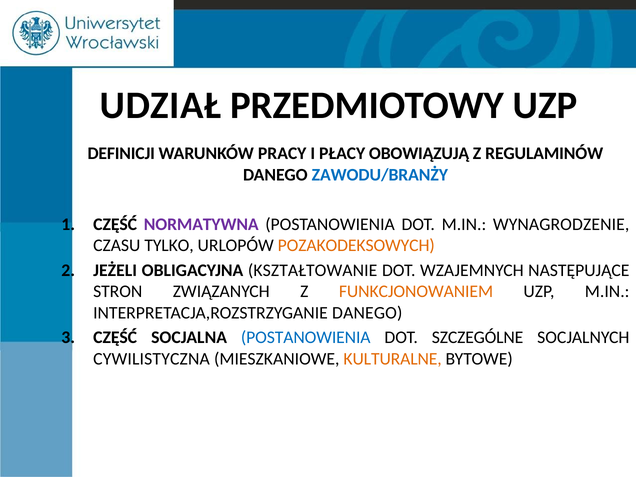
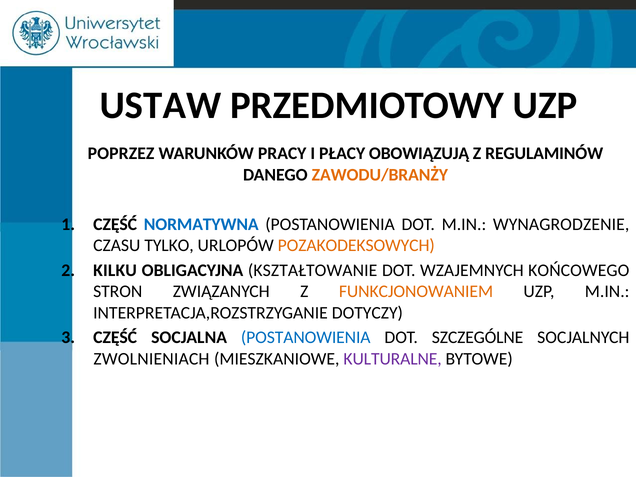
UDZIAŁ: UDZIAŁ -> USTAW
DEFINICJI: DEFINICJI -> POPRZEZ
ZAWODU/BRANŻY colour: blue -> orange
NORMATYWNA colour: purple -> blue
JEŻELI: JEŻELI -> KILKU
NASTĘPUJĄCE: NASTĘPUJĄCE -> KOŃCOWEGO
INTERPRETACJA,ROZSTRZYGANIE DANEGO: DANEGO -> DOTYCZY
CYWILISTYCZNA: CYWILISTYCZNA -> ZWOLNIENIACH
KULTURALNE colour: orange -> purple
